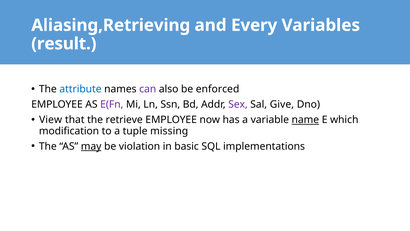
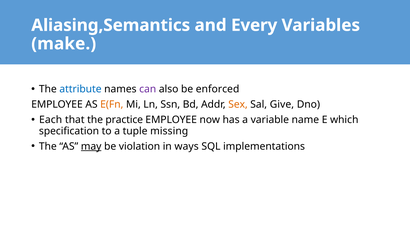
Aliasing,Retrieving: Aliasing,Retrieving -> Aliasing,Semantics
result: result -> make
E(Fn colour: purple -> orange
Sex colour: purple -> orange
View: View -> Each
retrieve: retrieve -> practice
name underline: present -> none
modification: modification -> specification
basic: basic -> ways
